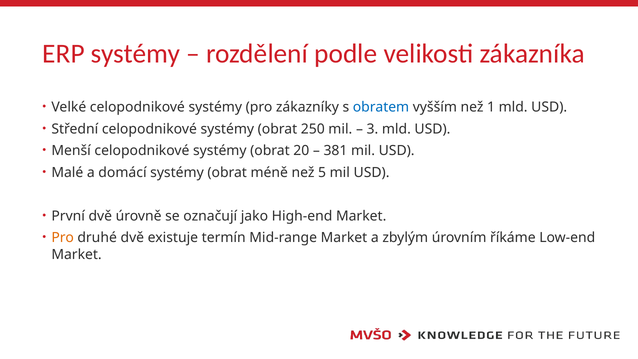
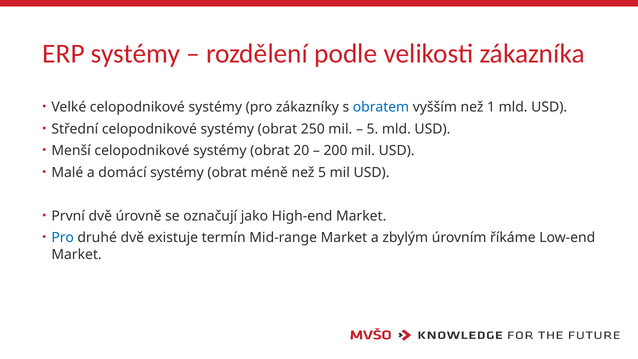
3 at (372, 129): 3 -> 5
381: 381 -> 200
Pro at (63, 238) colour: orange -> blue
